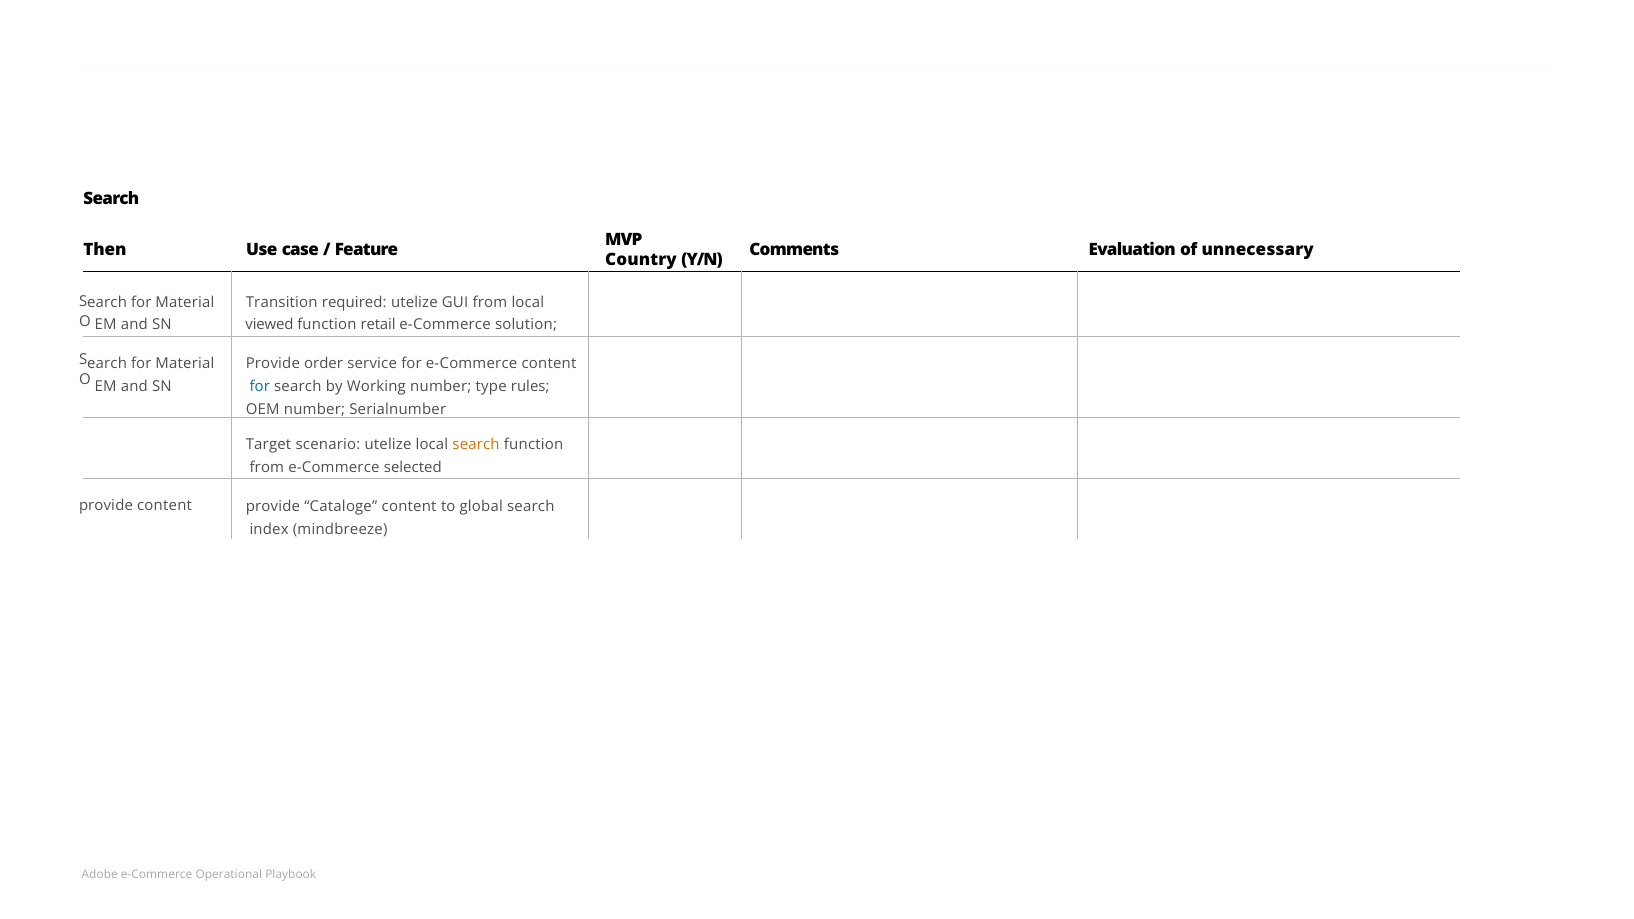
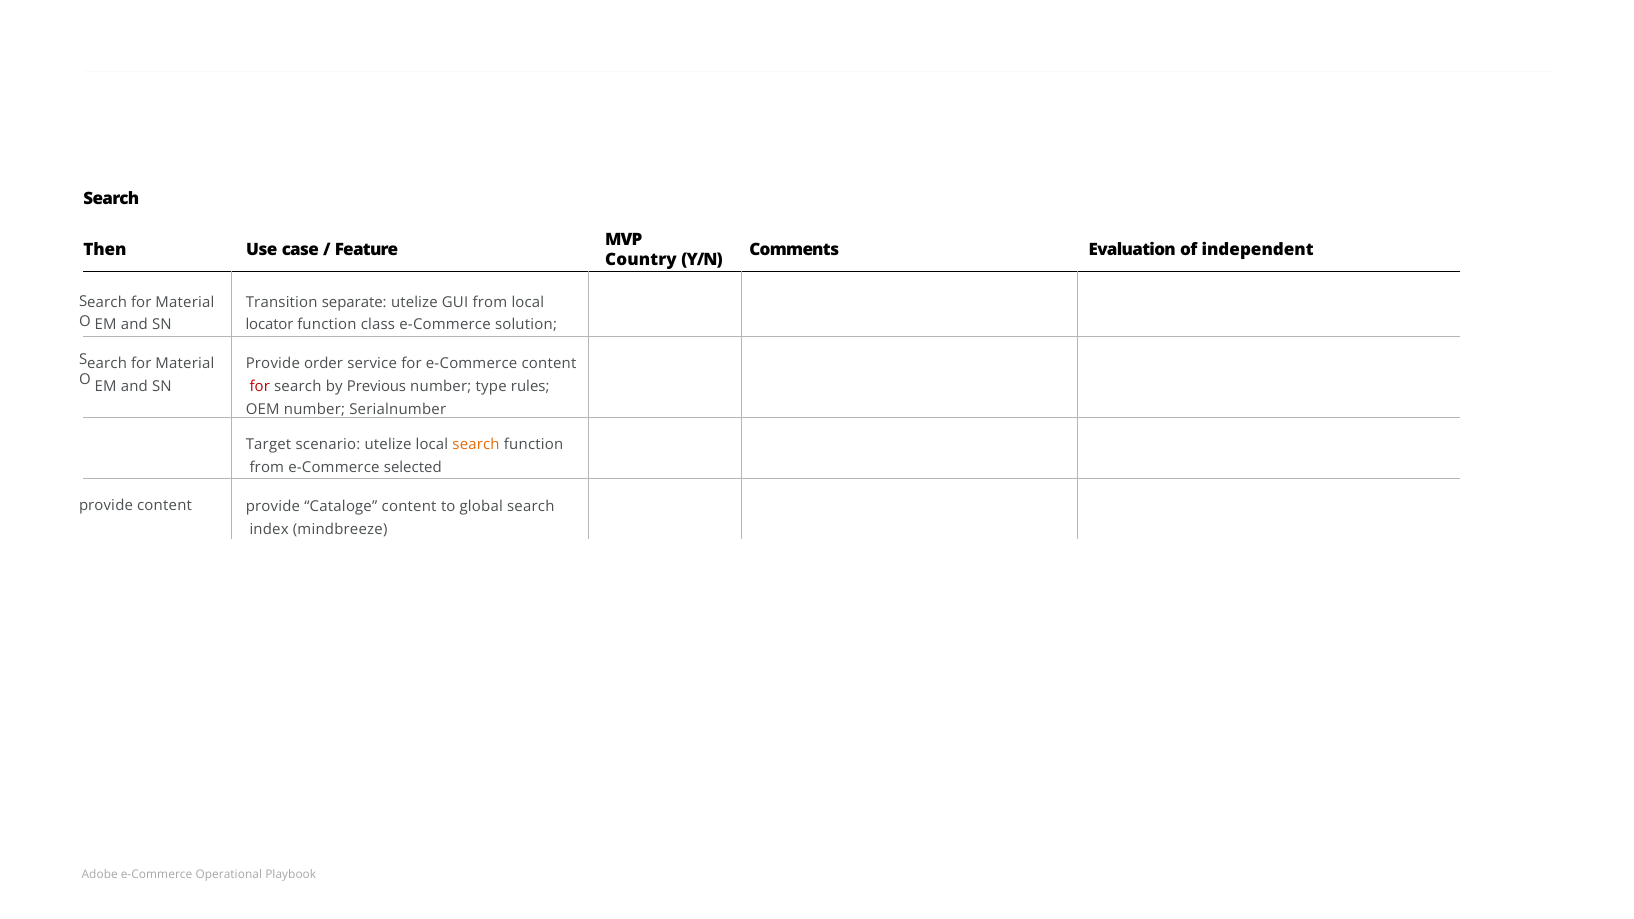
unnecessary: unnecessary -> independent
required: required -> separate
viewed: viewed -> locator
retail: retail -> class
for at (260, 386) colour: blue -> red
Working: Working -> Previous
